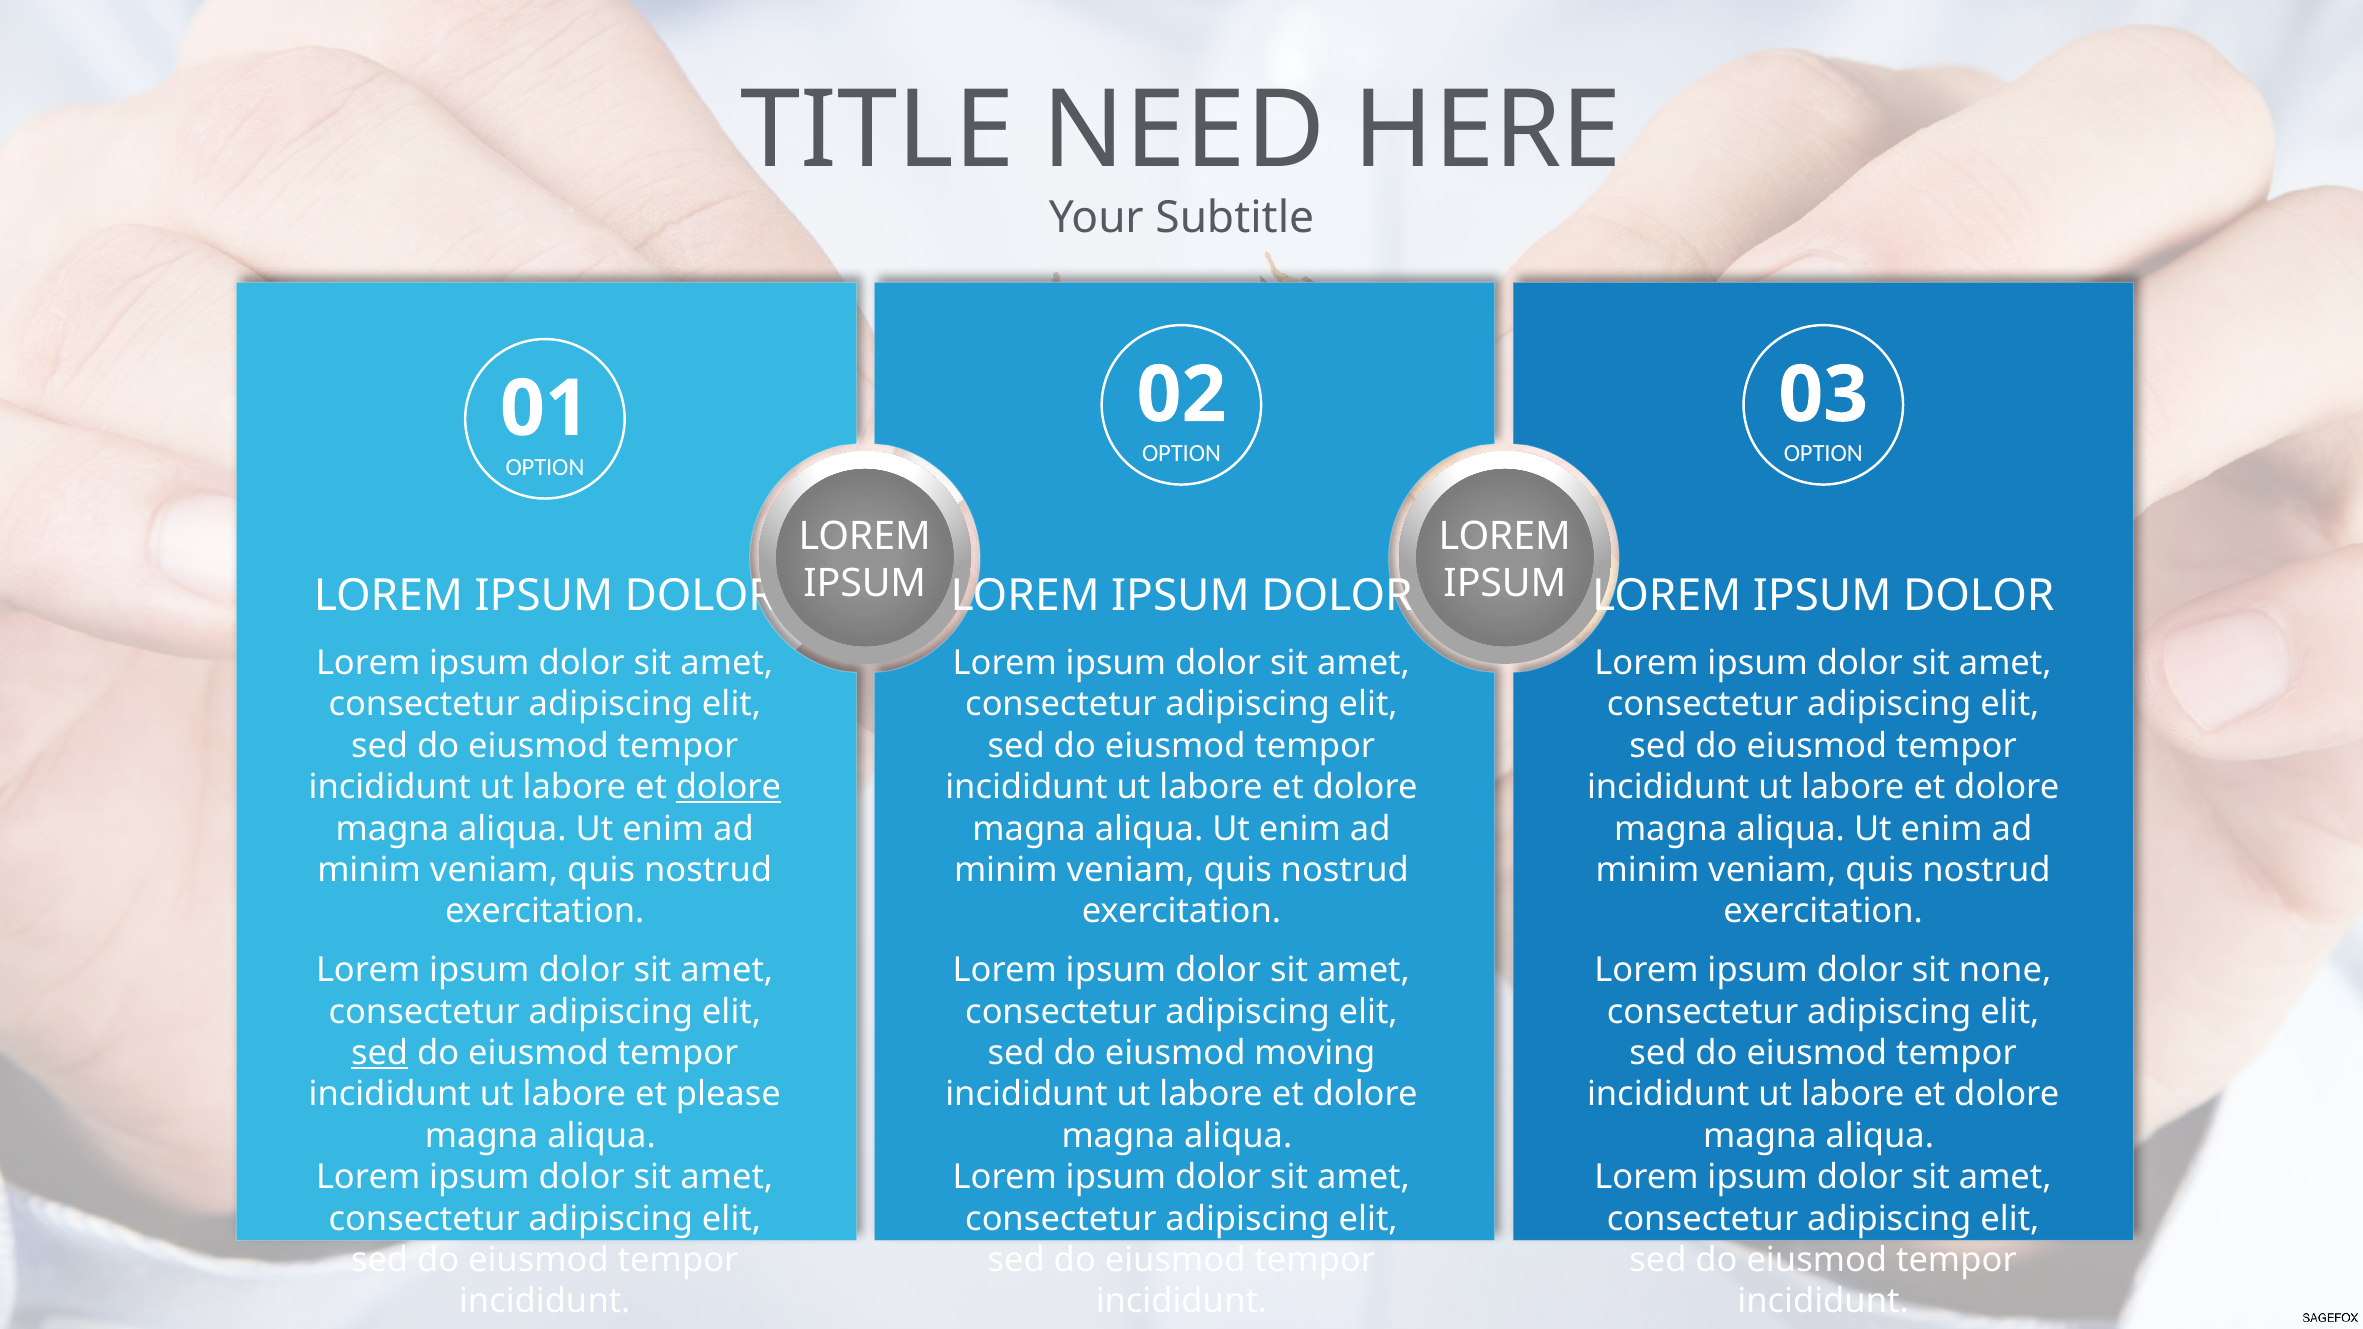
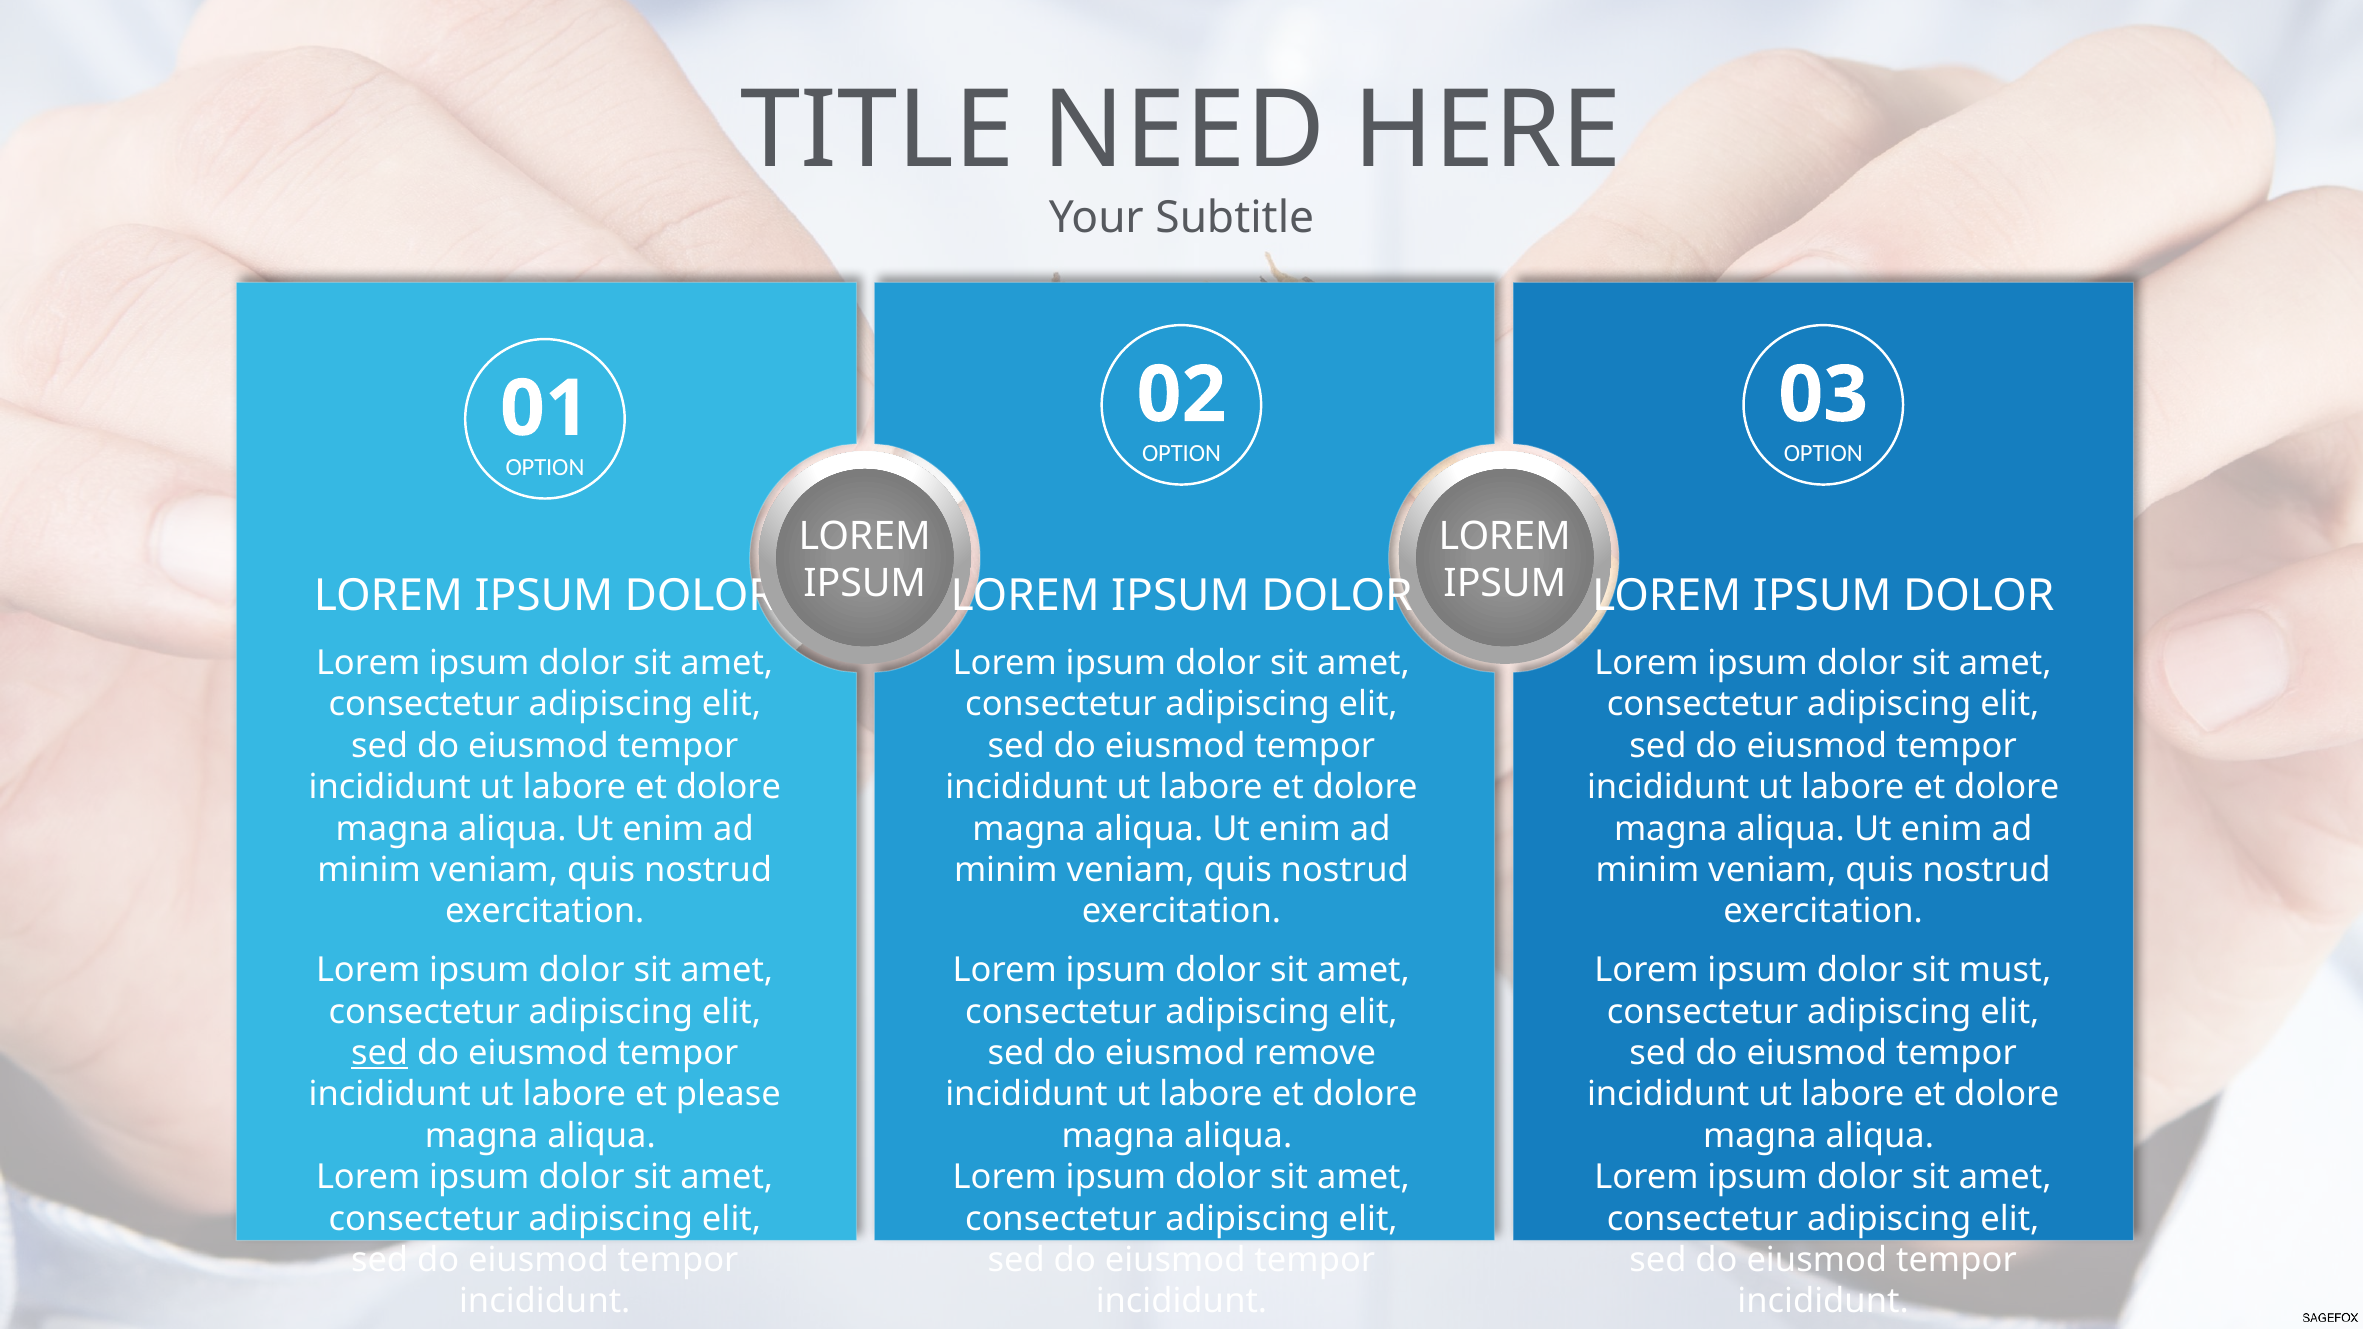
dolore at (728, 787) underline: present -> none
none: none -> must
moving: moving -> remove
